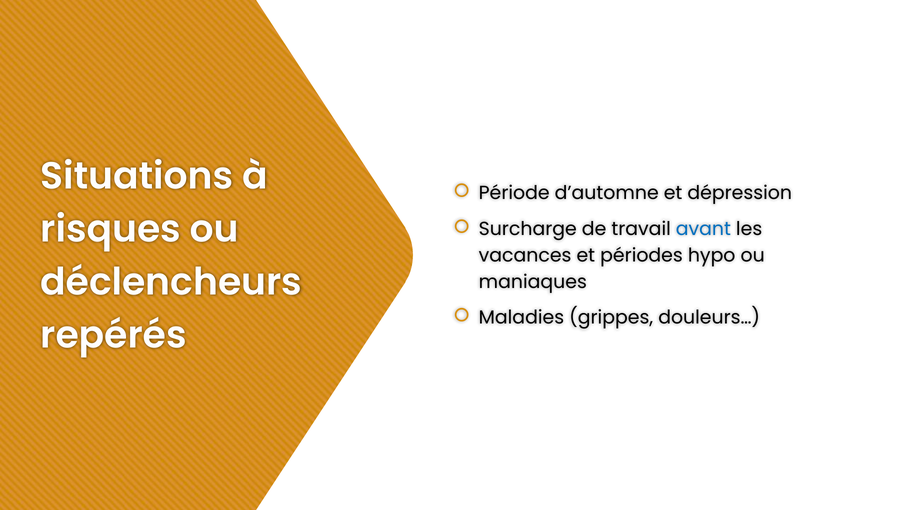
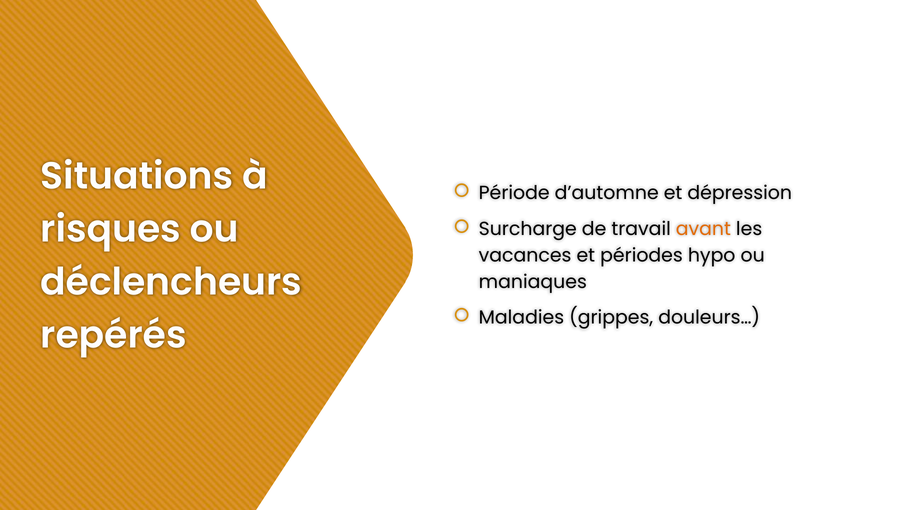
avant colour: blue -> orange
